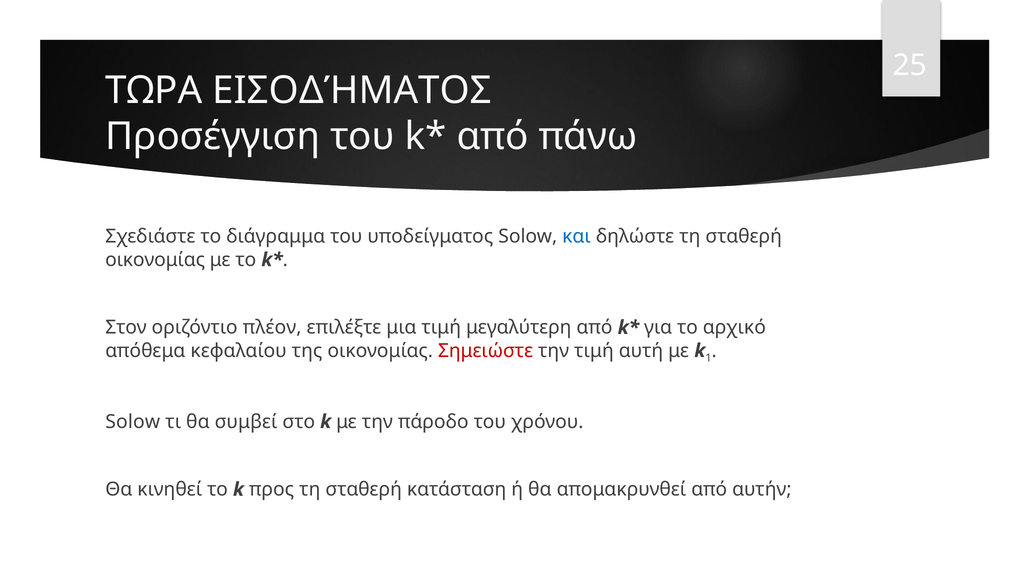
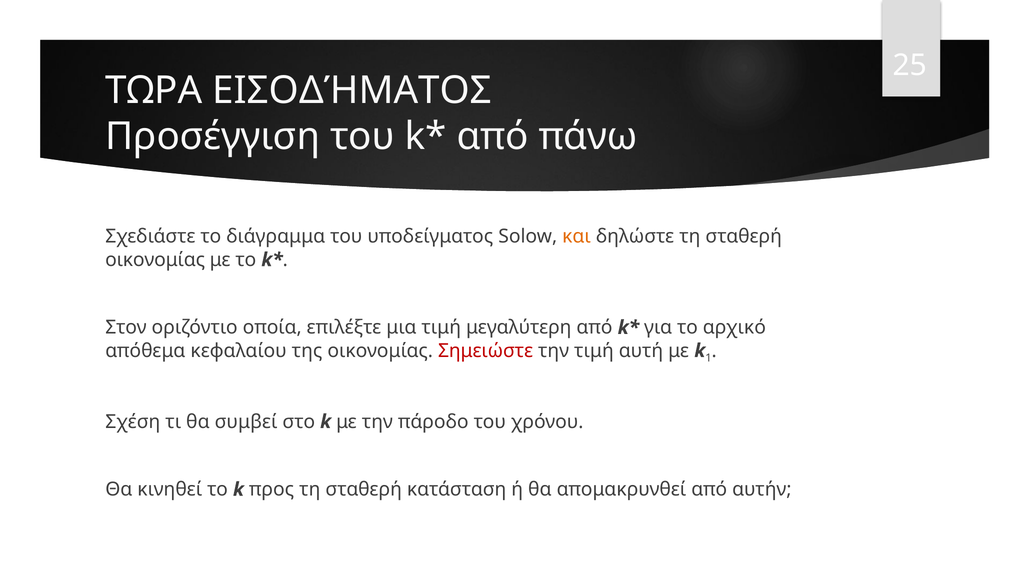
και colour: blue -> orange
πλέον: πλέον -> οποία
Solow at (133, 422): Solow -> Σχέση
